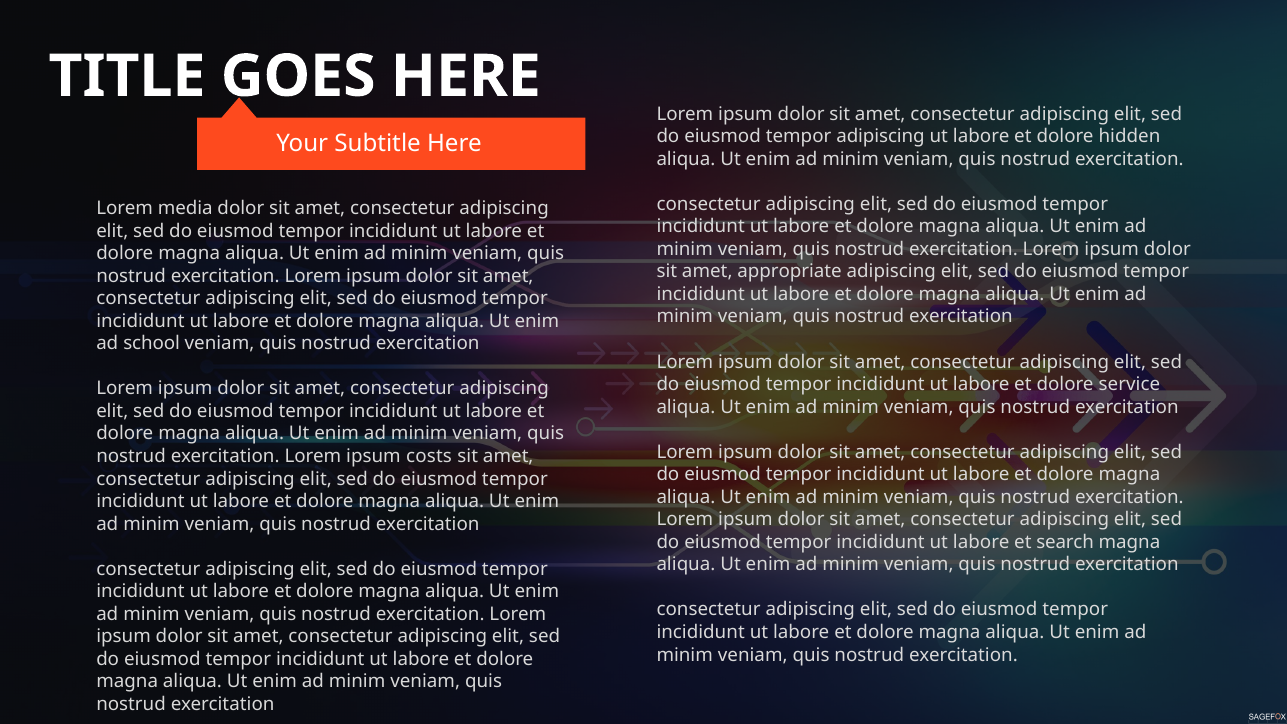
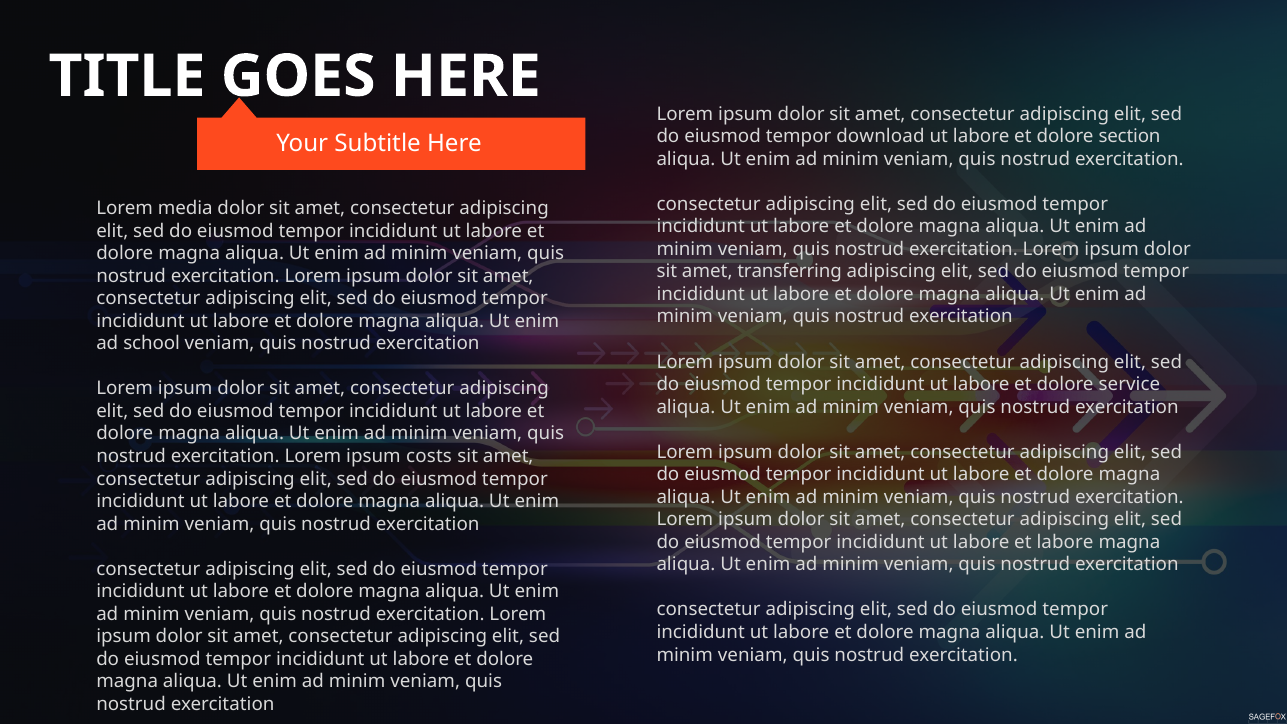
tempor adipiscing: adipiscing -> download
hidden: hidden -> section
appropriate: appropriate -> transferring
et search: search -> labore
